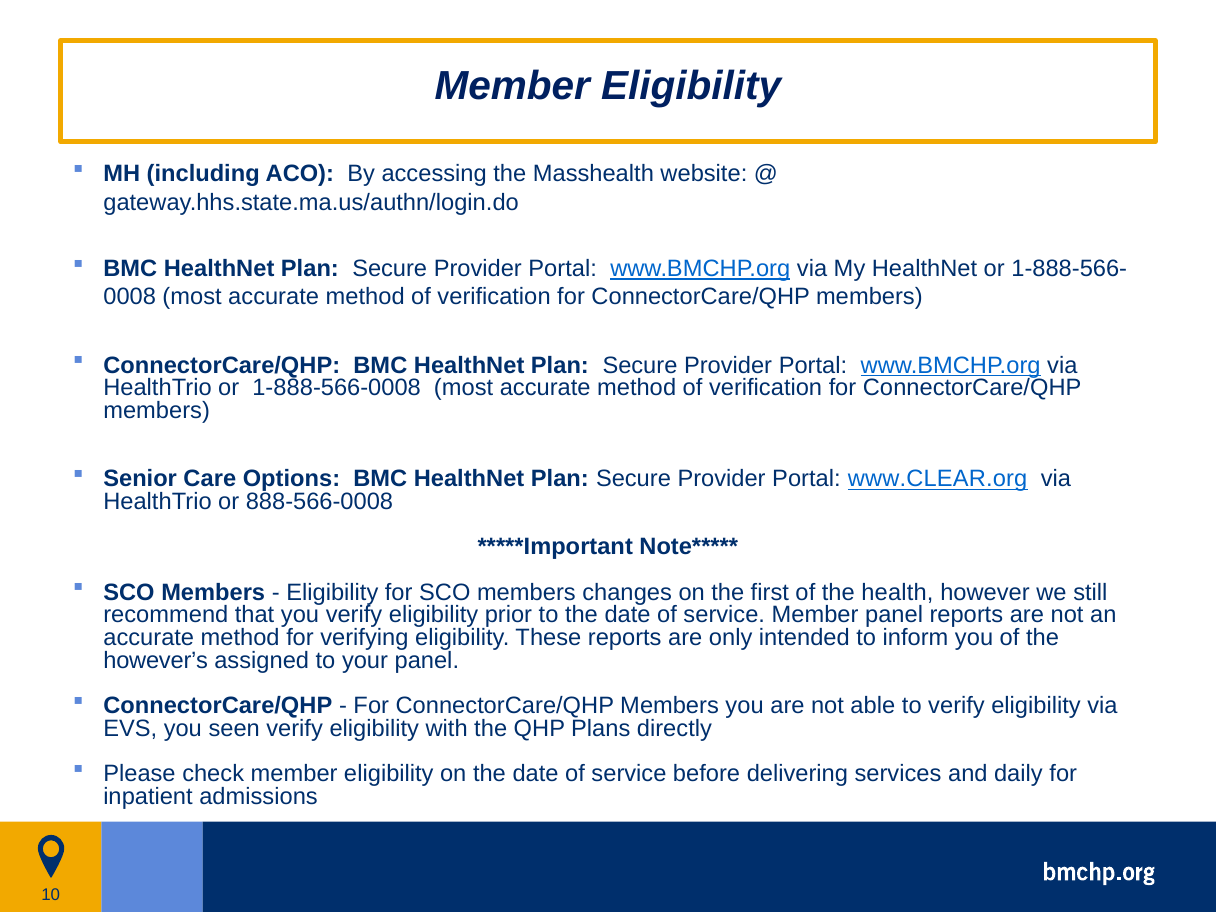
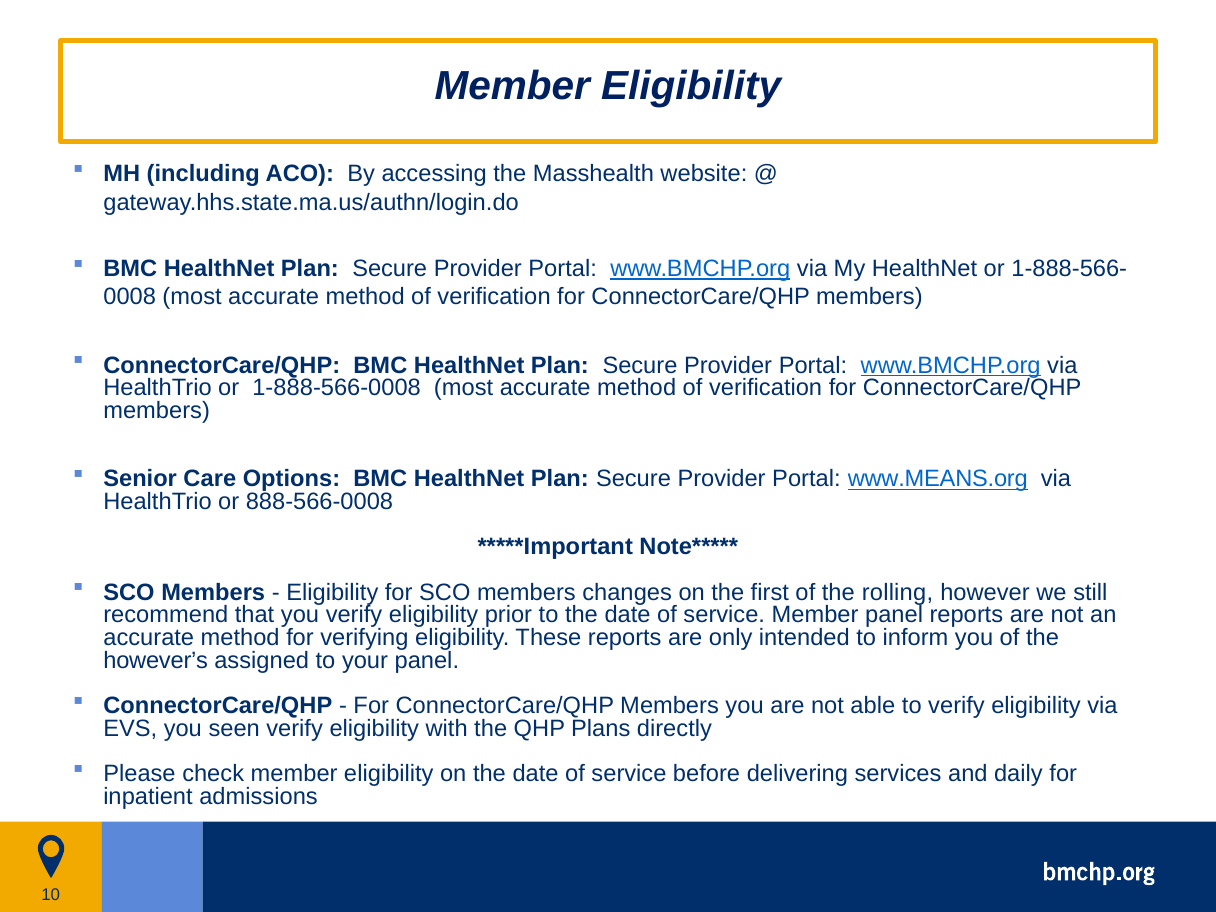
www.CLEAR.org: www.CLEAR.org -> www.MEANS.org
health: health -> rolling
